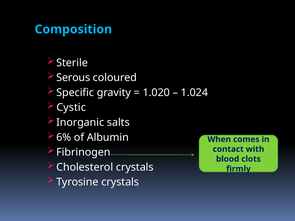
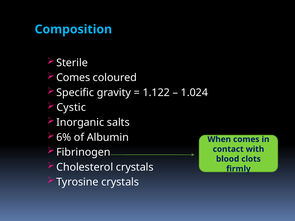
Serous at (73, 78): Serous -> Comes
1.020: 1.020 -> 1.122
